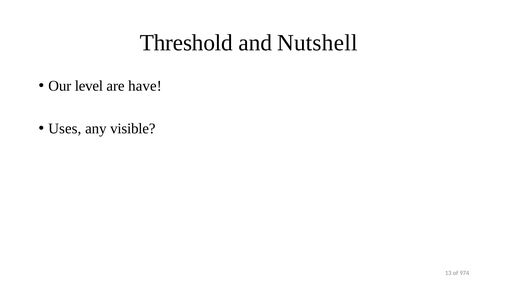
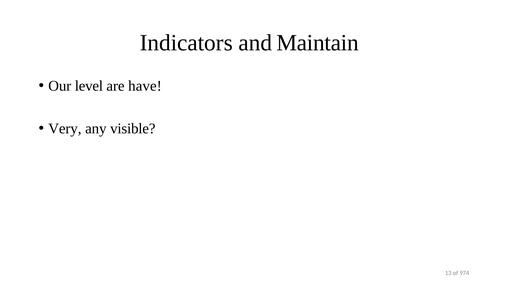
Threshold: Threshold -> Indicators
Nutshell: Nutshell -> Maintain
Uses: Uses -> Very
